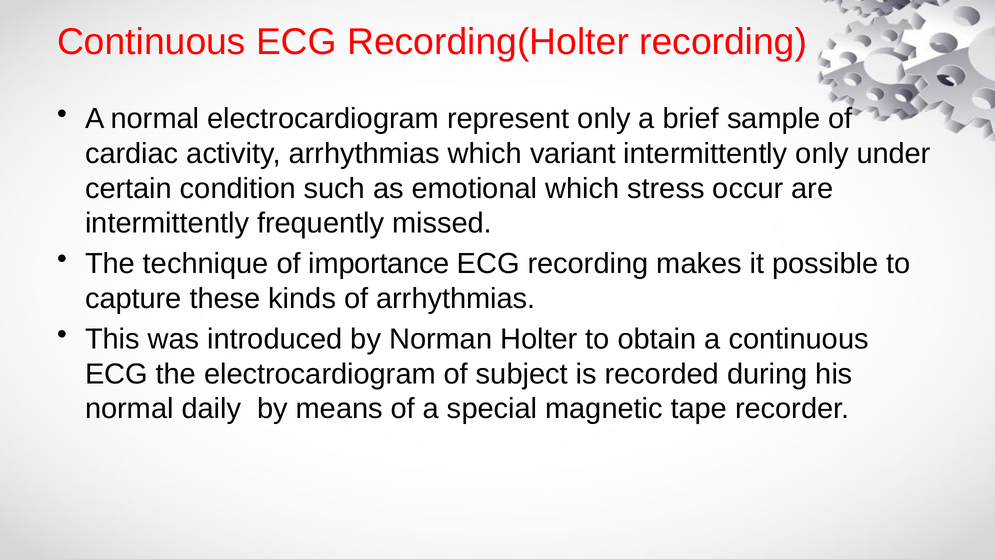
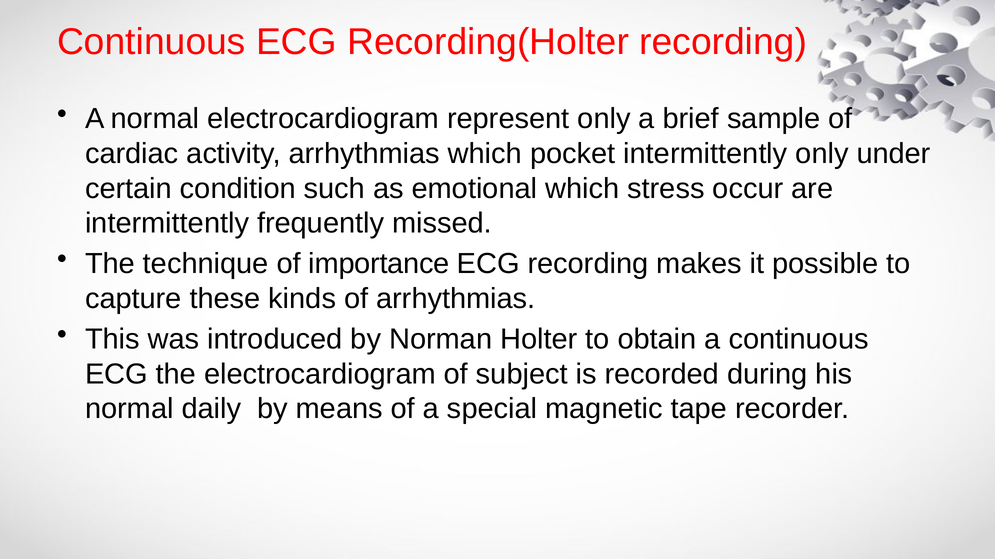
variant: variant -> pocket
